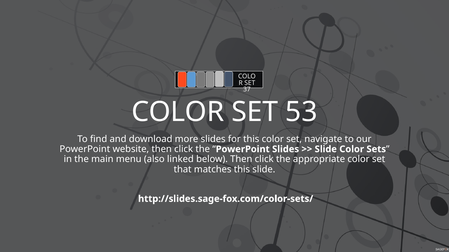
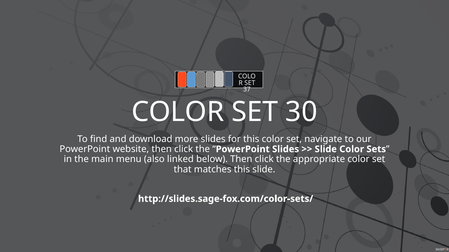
53: 53 -> 30
